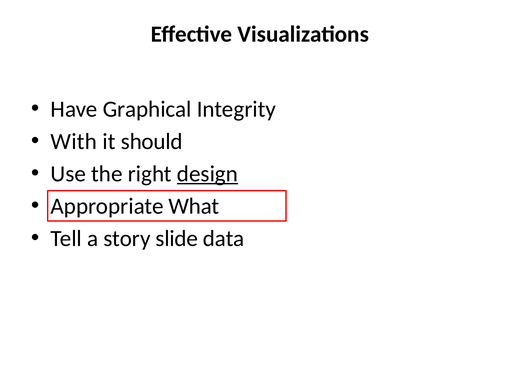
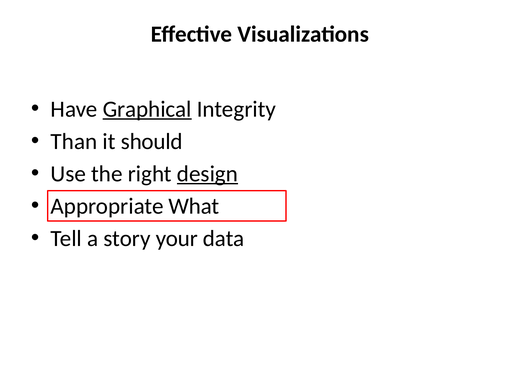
Graphical underline: none -> present
With: With -> Than
slide: slide -> your
